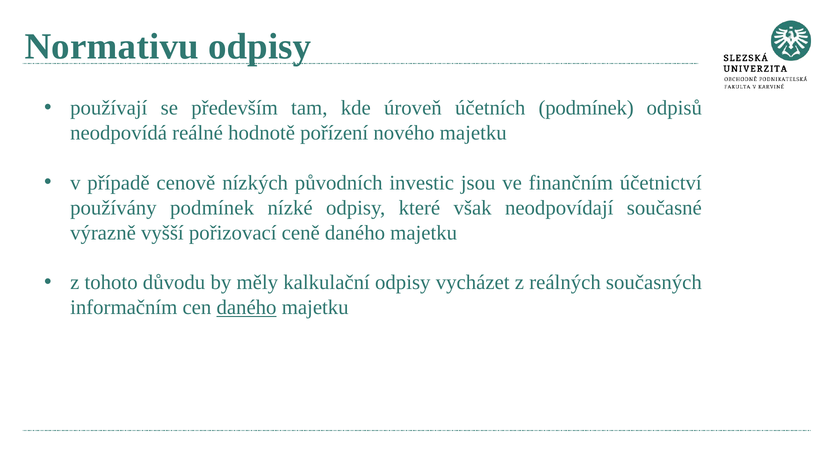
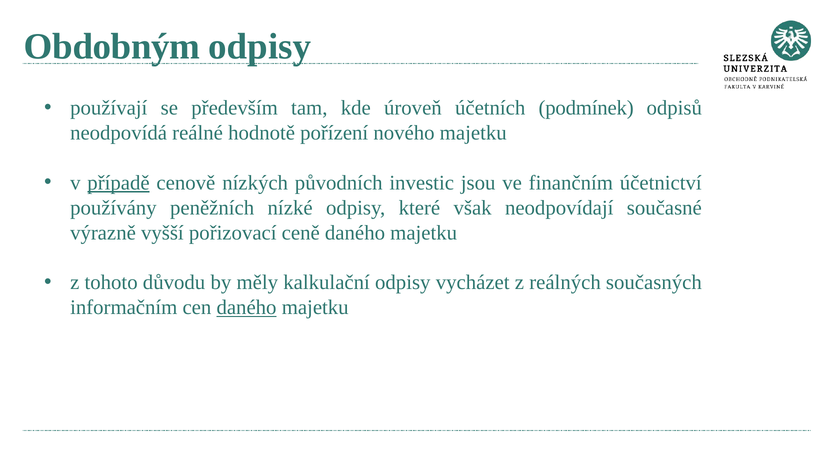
Normativu: Normativu -> Obdobným
případě underline: none -> present
používány podmínek: podmínek -> peněžních
